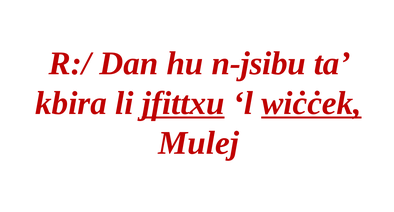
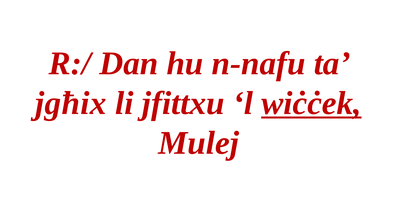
n-jsibu: n-jsibu -> n-nafu
kbira: kbira -> jgħix
jfittxu underline: present -> none
